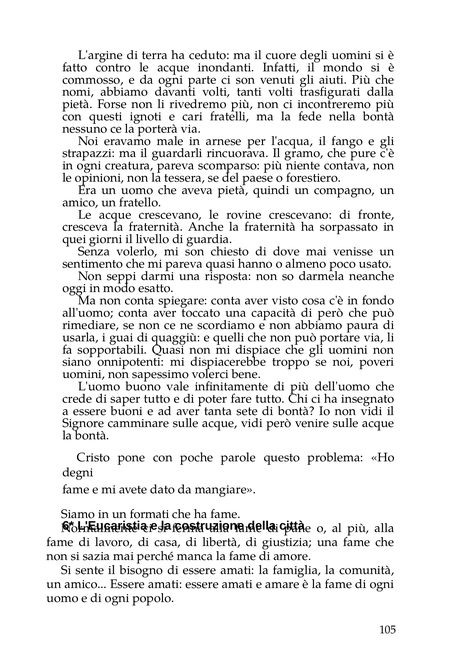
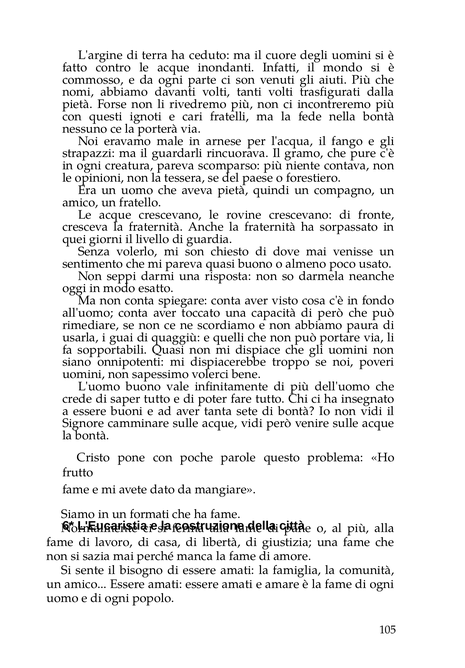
quasi hanno: hanno -> buono
degni: degni -> frutto
